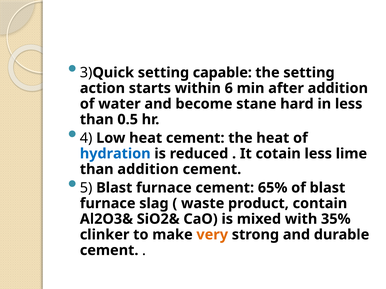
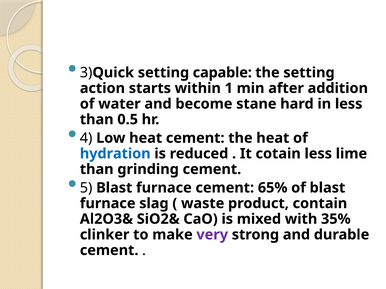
6: 6 -> 1
than addition: addition -> grinding
very colour: orange -> purple
